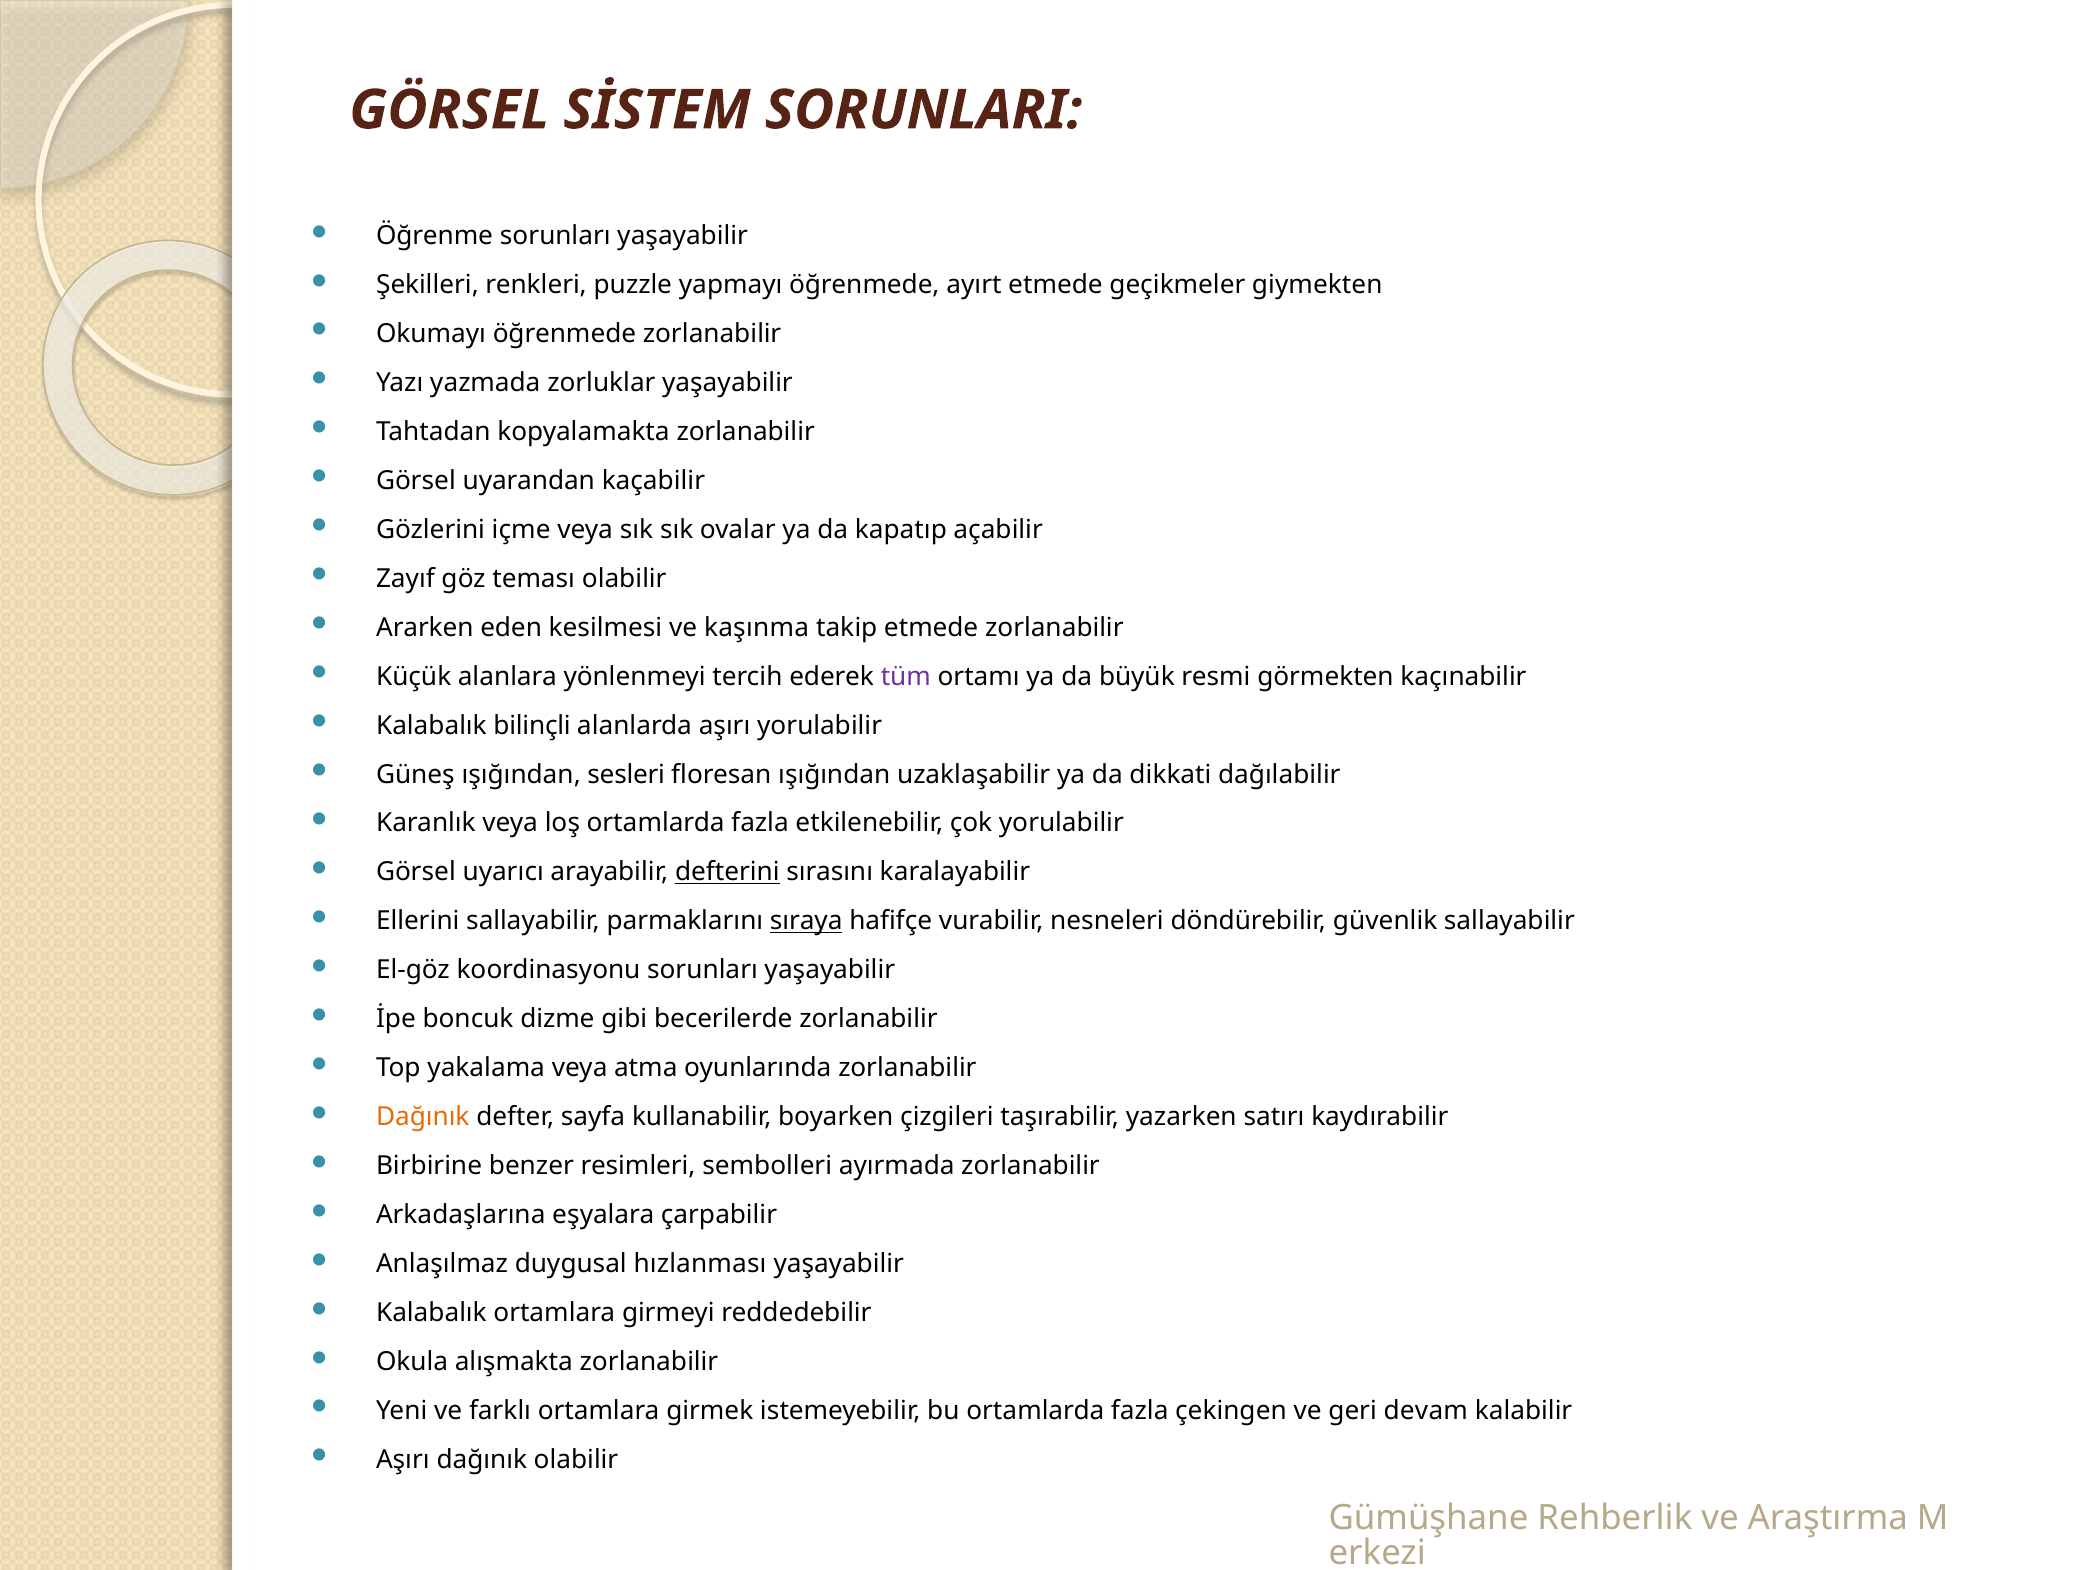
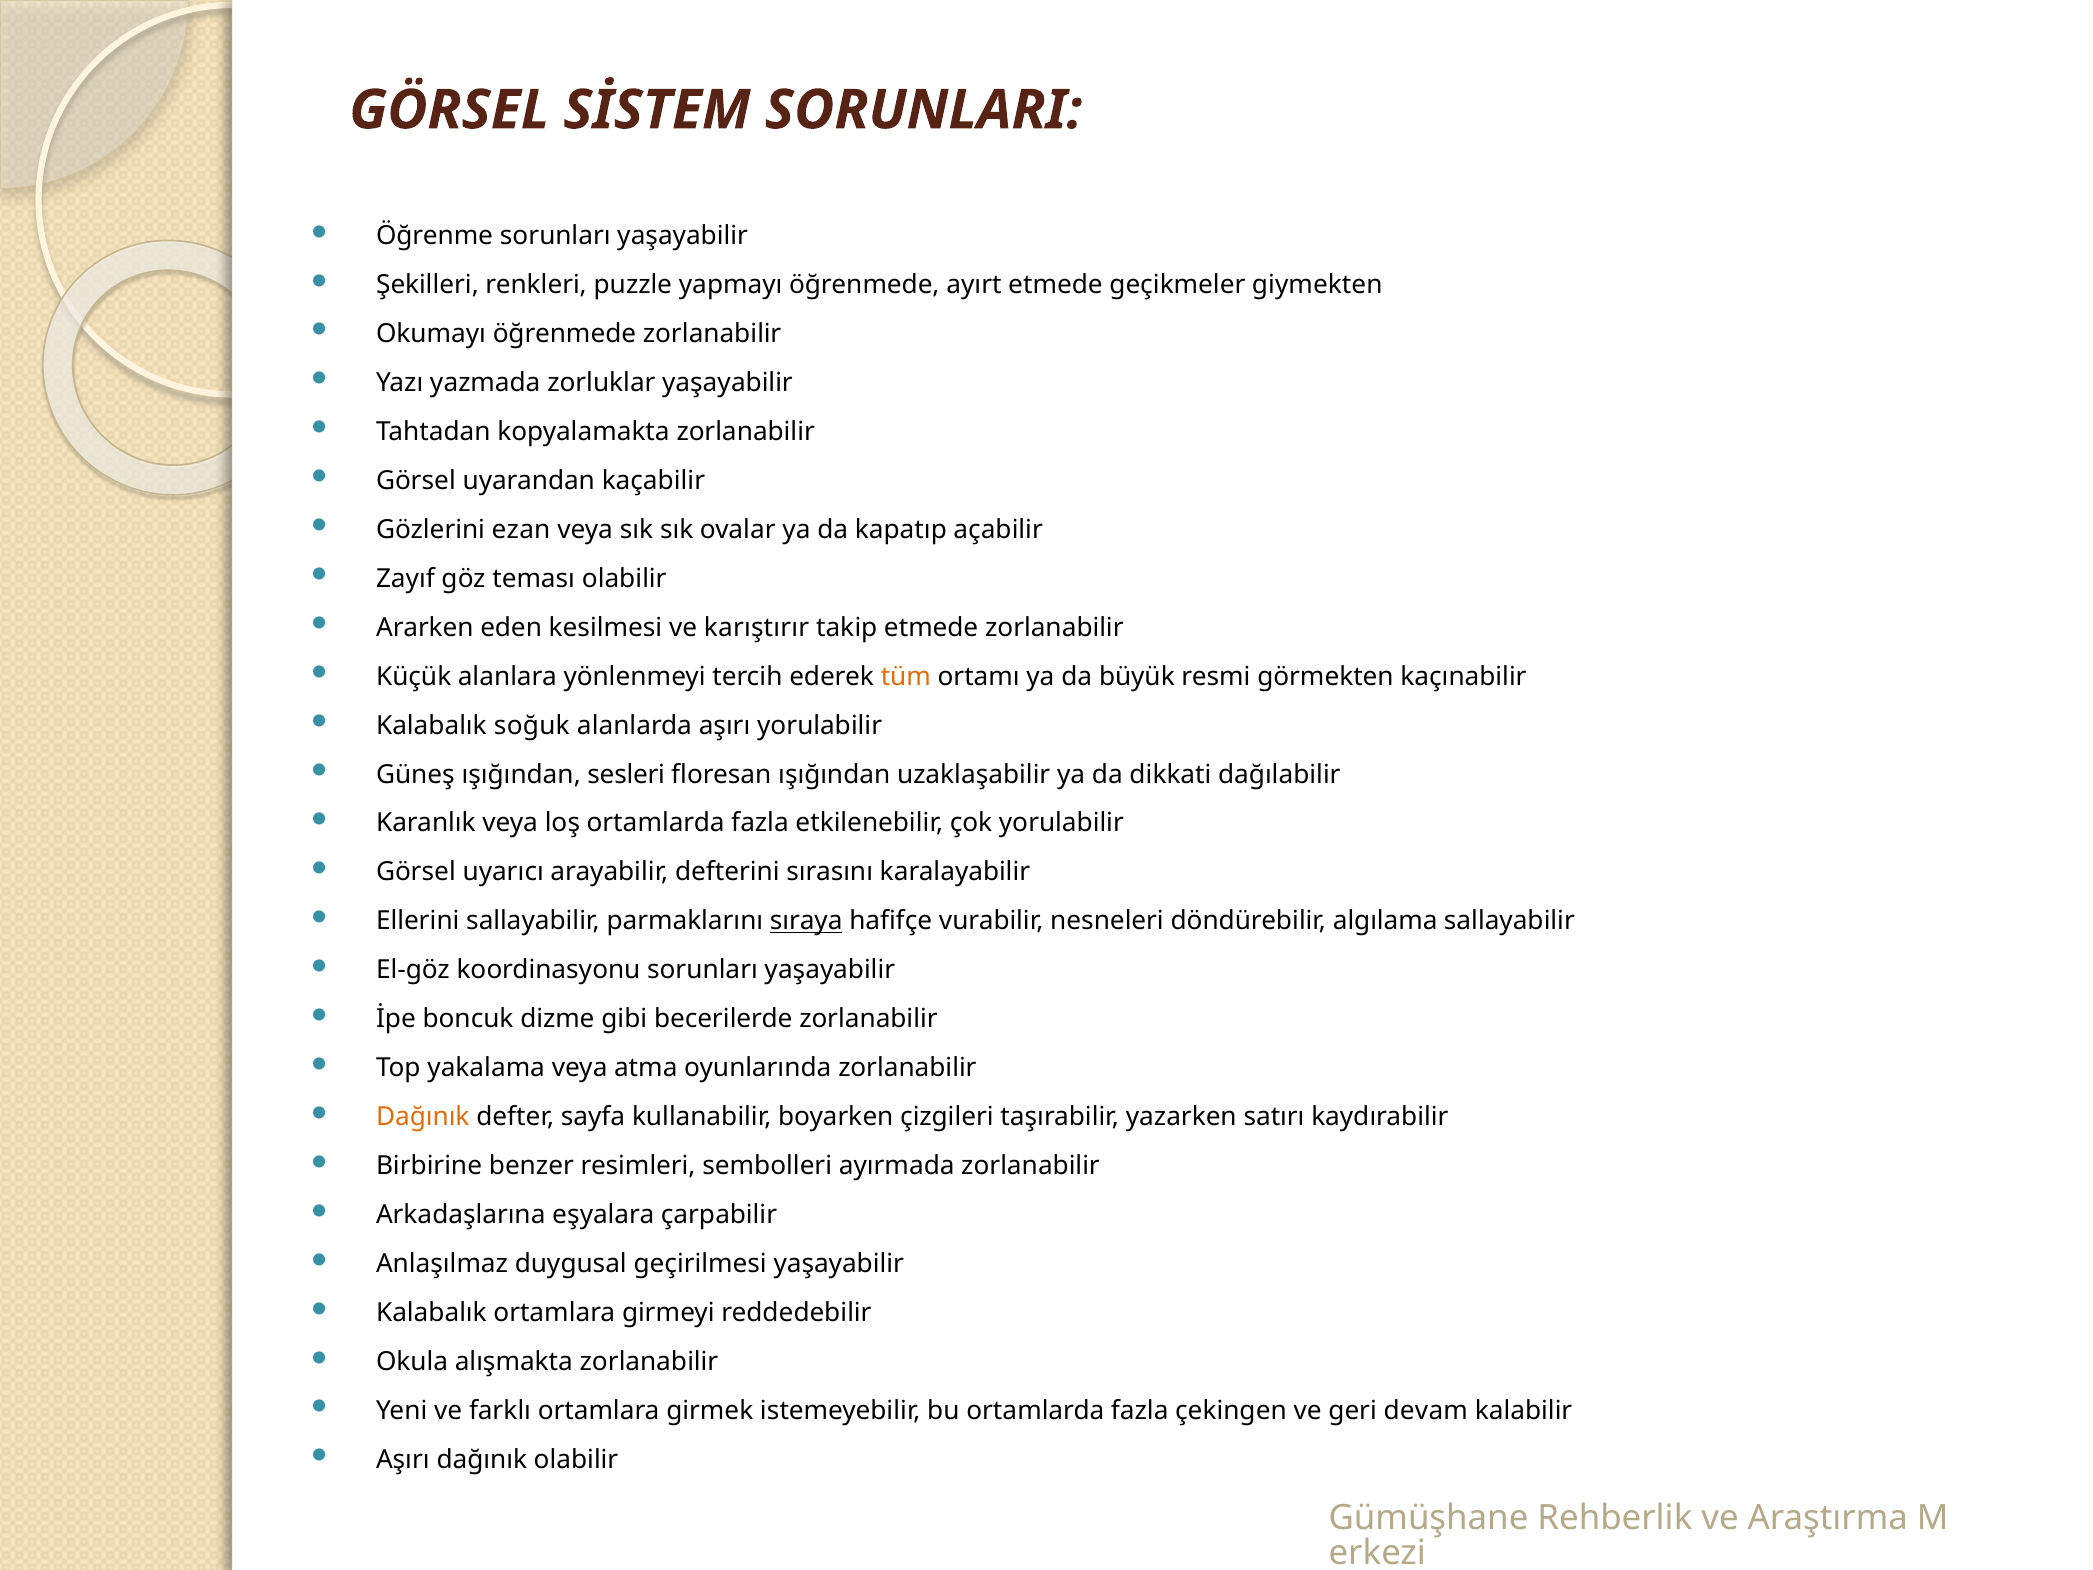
içme: içme -> ezan
kaşınma: kaşınma -> karıştırır
tüm colour: purple -> orange
bilinçli: bilinçli -> soğuk
defterini underline: present -> none
güvenlik: güvenlik -> algılama
hızlanması: hızlanması -> geçirilmesi
